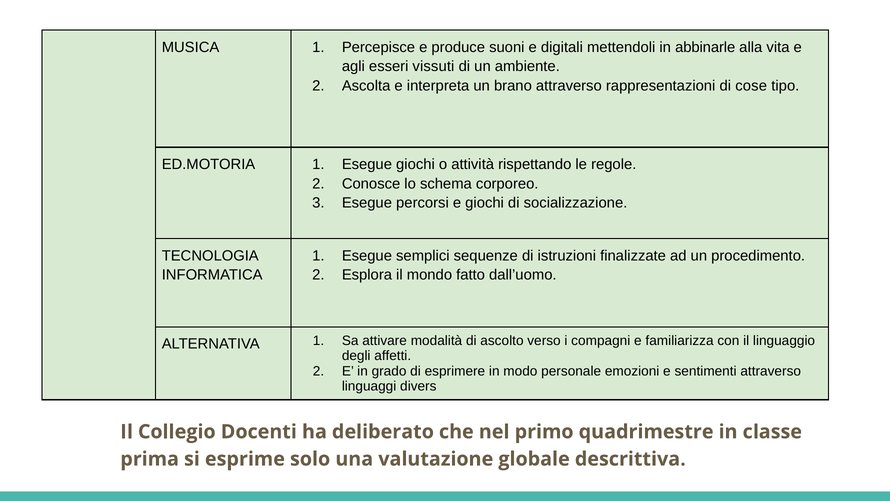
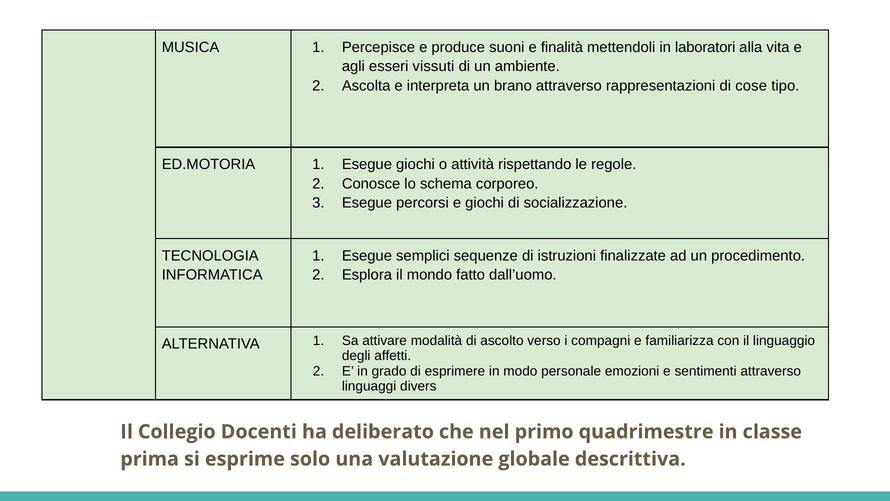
digitali: digitali -> finalità
abbinarle: abbinarle -> laboratori
